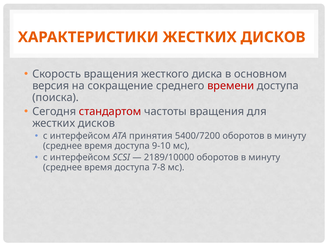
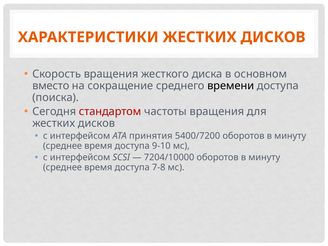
версия: версия -> вместо
времени colour: red -> black
2189/10000: 2189/10000 -> 7204/10000
